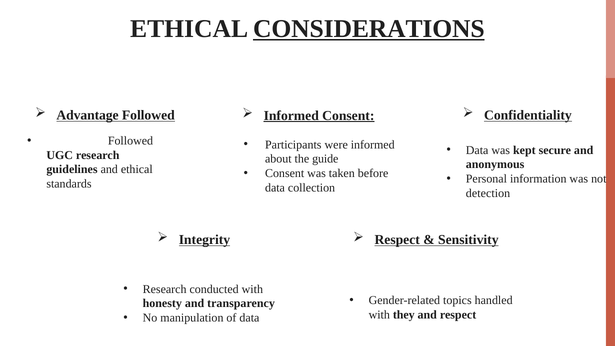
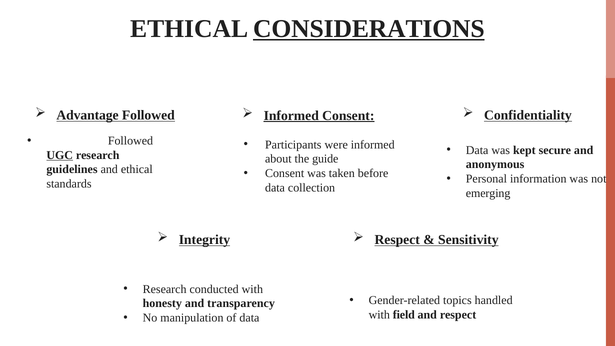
UGC underline: none -> present
detection: detection -> emerging
they: they -> field
